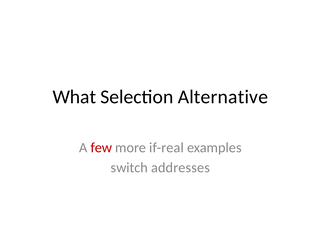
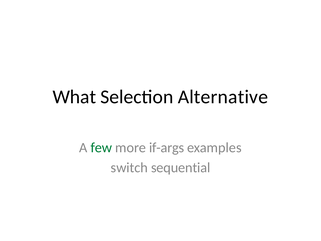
few colour: red -> green
if-real: if-real -> if-args
addresses: addresses -> sequential
